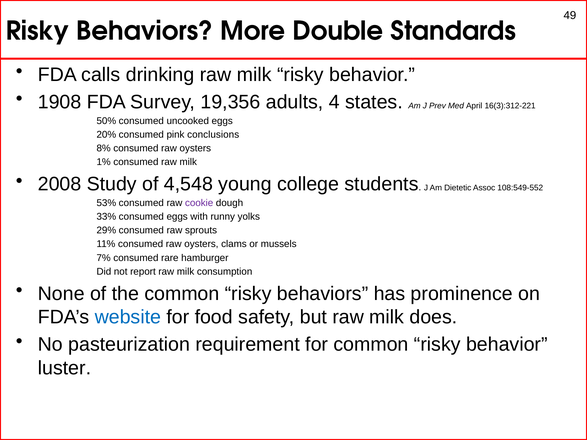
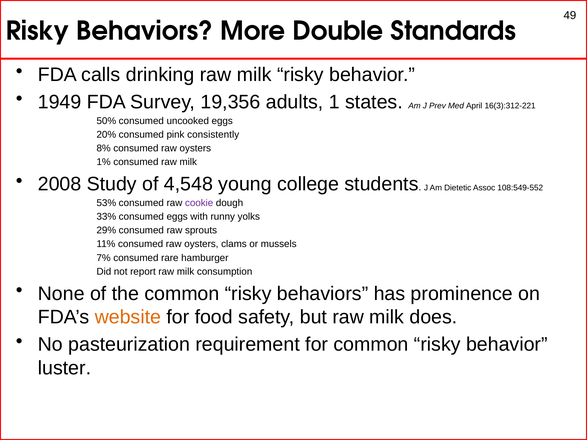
1908: 1908 -> 1949
4: 4 -> 1
conclusions: conclusions -> consistently
website colour: blue -> orange
